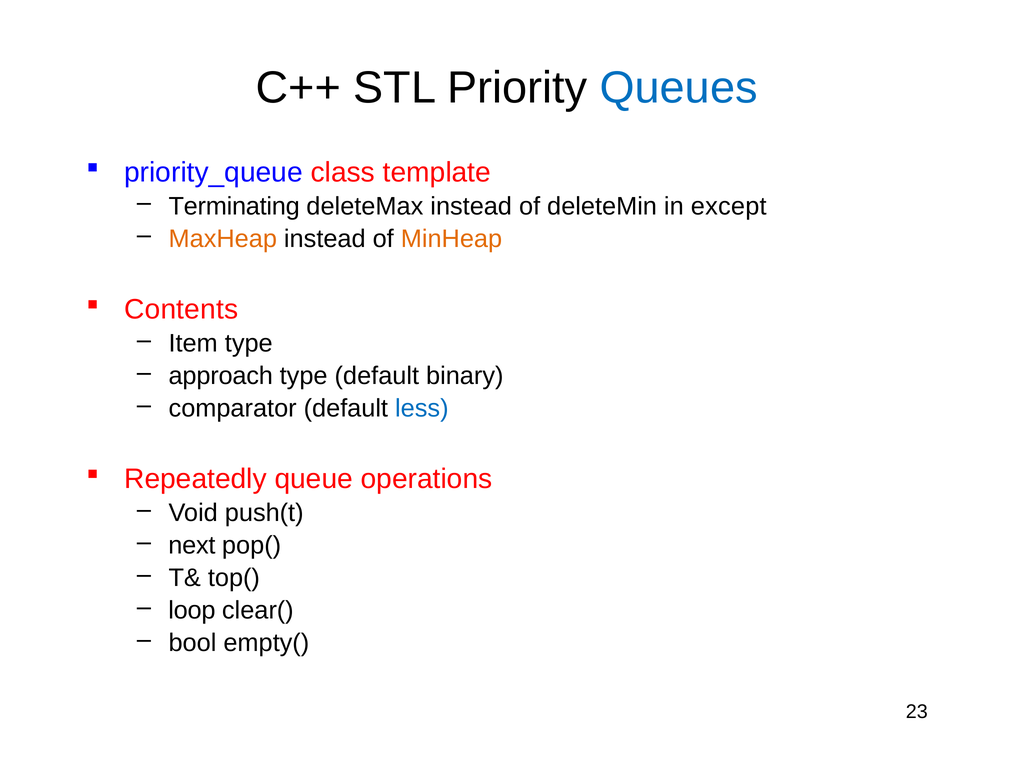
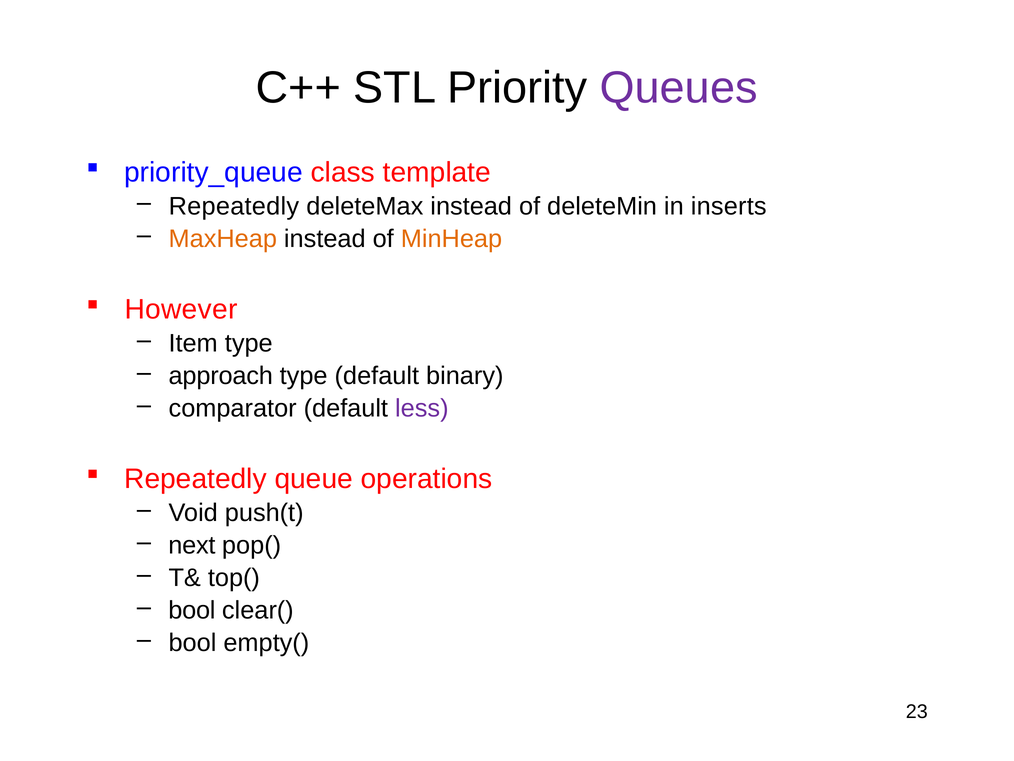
Queues colour: blue -> purple
Terminating at (234, 206): Terminating -> Repeatedly
except: except -> inserts
Contents: Contents -> However
less colour: blue -> purple
loop at (192, 610): loop -> bool
